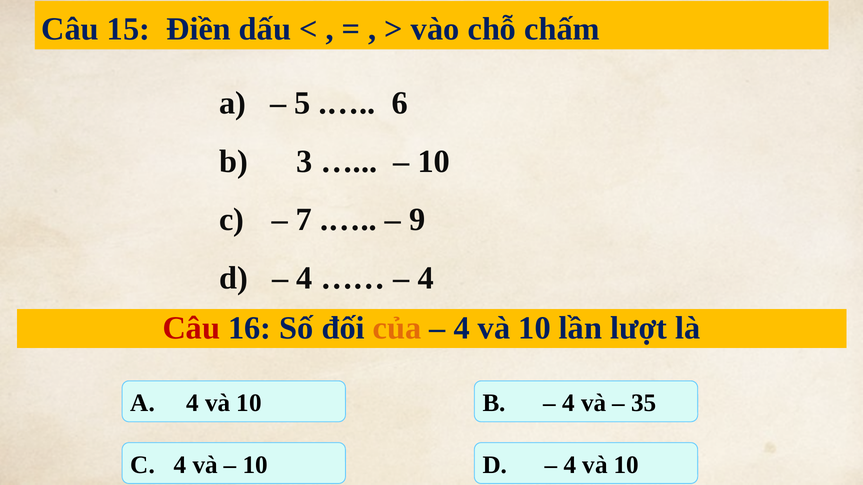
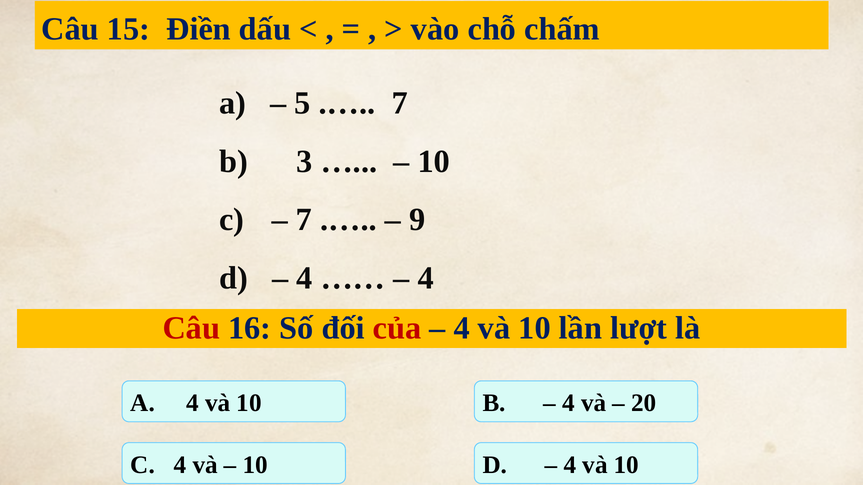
6 at (400, 103): 6 -> 7
của colour: orange -> red
35: 35 -> 20
